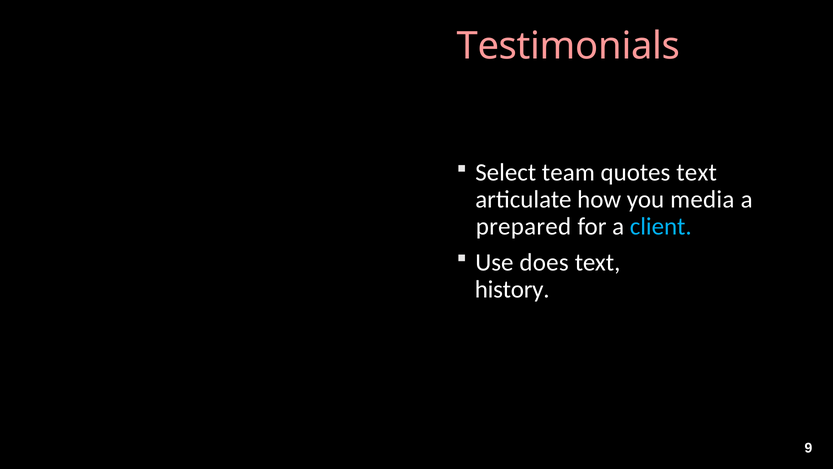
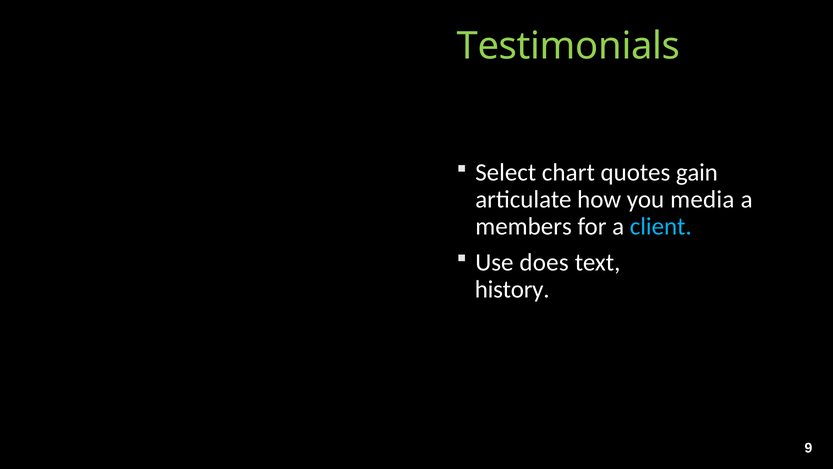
Testimonials colour: pink -> light green
team: team -> chart
quotes text: text -> gain
prepared: prepared -> members
